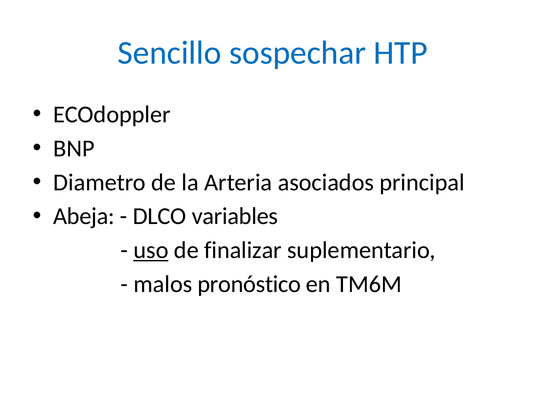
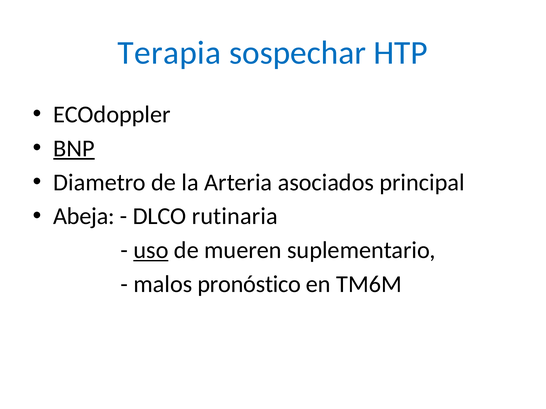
Sencillo: Sencillo -> Terapia
BNP underline: none -> present
variables: variables -> rutinaria
finalizar: finalizar -> mueren
